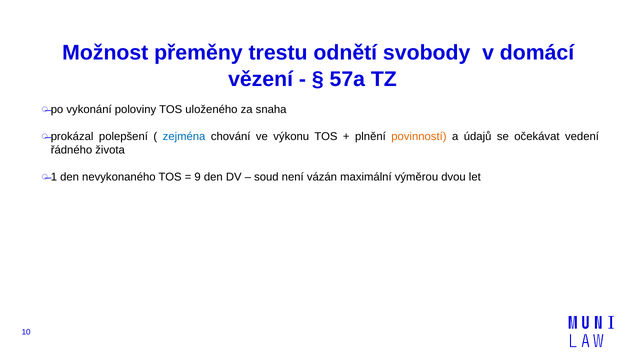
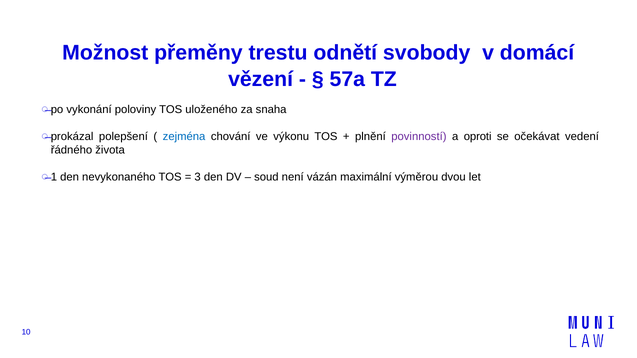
povinností colour: orange -> purple
údajů: údajů -> oproti
9: 9 -> 3
